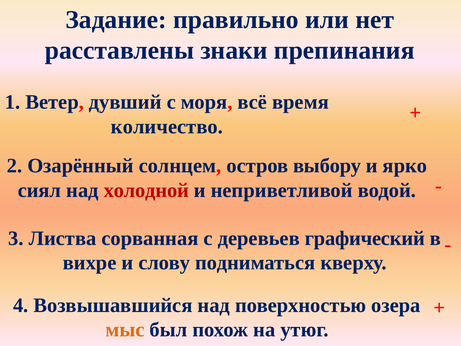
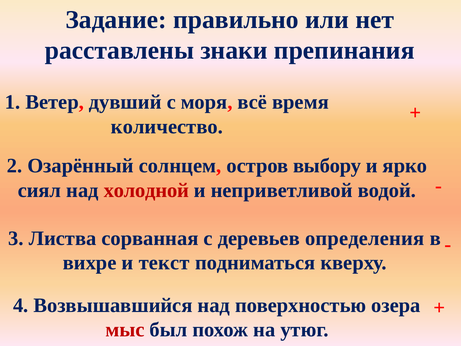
графический: графический -> определения
слову: слову -> текст
мыс colour: orange -> red
